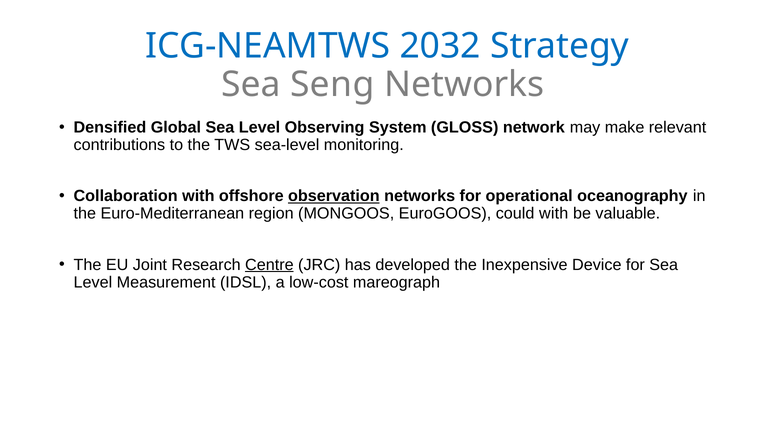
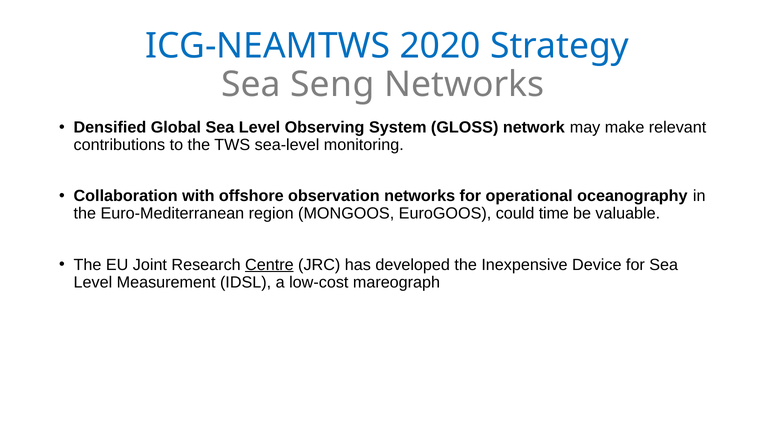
2032: 2032 -> 2020
observation underline: present -> none
could with: with -> time
